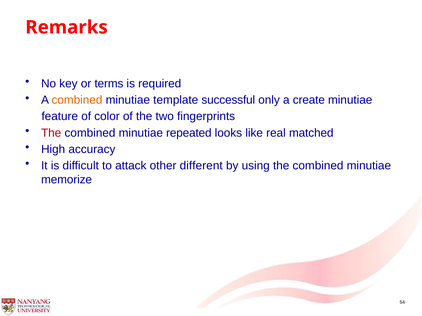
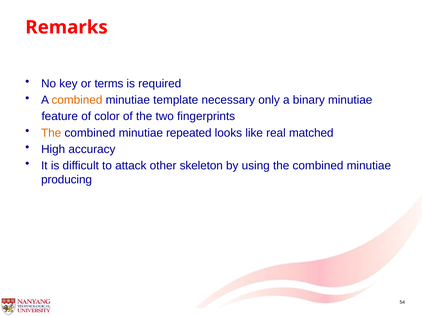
successful: successful -> necessary
create: create -> binary
The at (51, 133) colour: red -> orange
different: different -> skeleton
memorize: memorize -> producing
